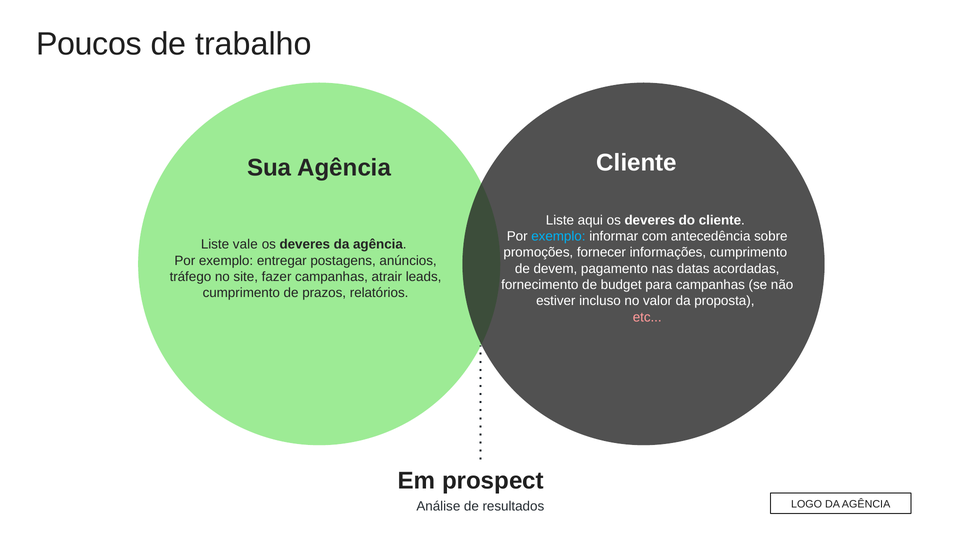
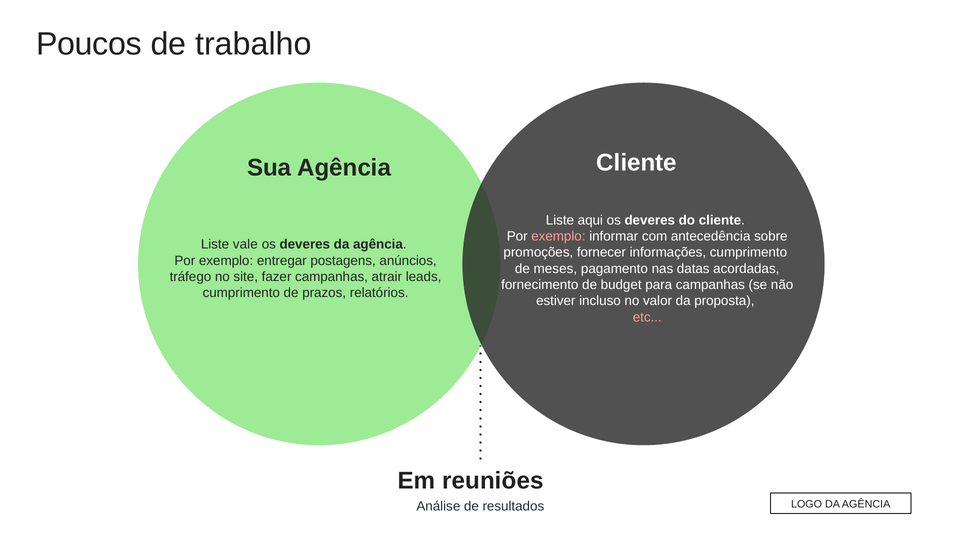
exemplo at (558, 236) colour: light blue -> pink
devem: devem -> meses
prospect: prospect -> reuniões
